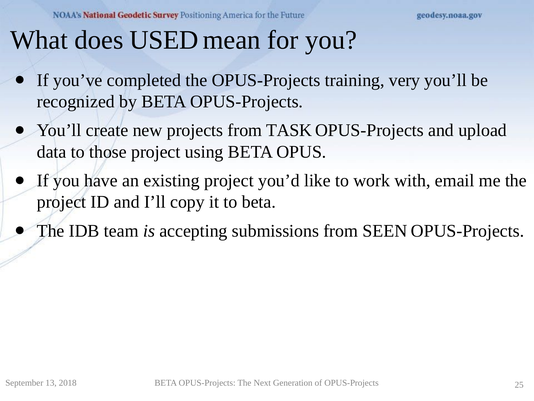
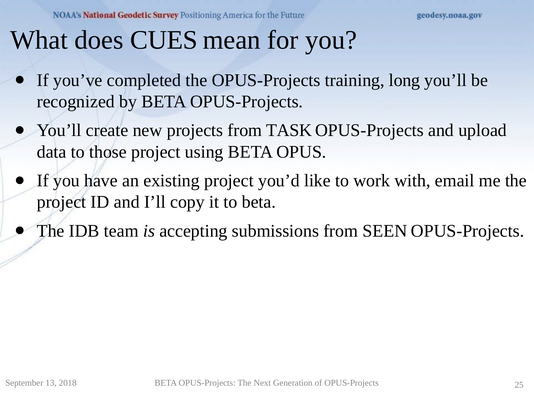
USED: USED -> CUES
very: very -> long
